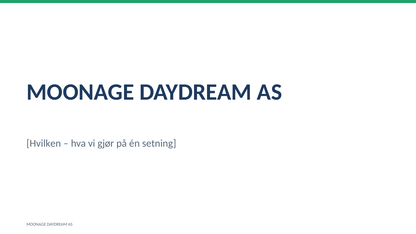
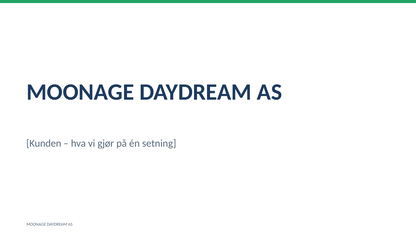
Hvilken: Hvilken -> Kunden
